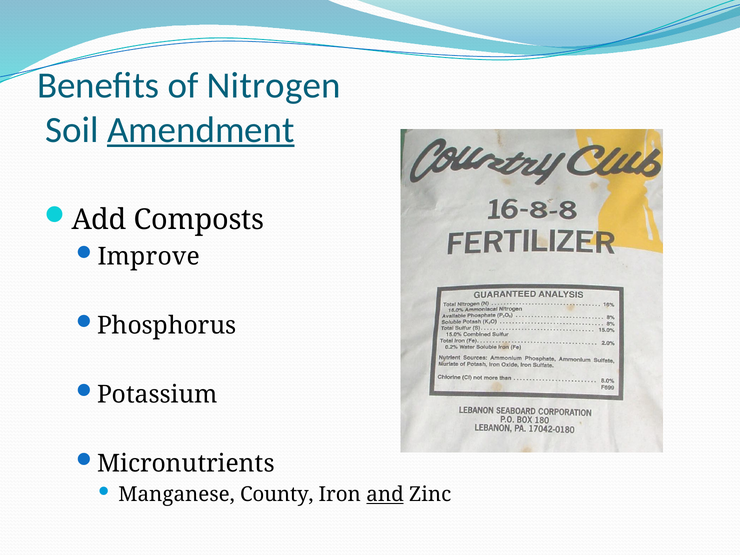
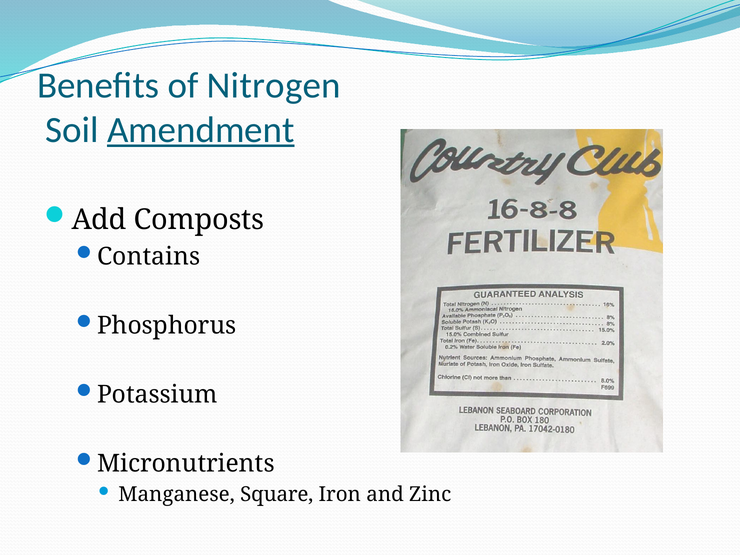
Improve: Improve -> Contains
County: County -> Square
and underline: present -> none
